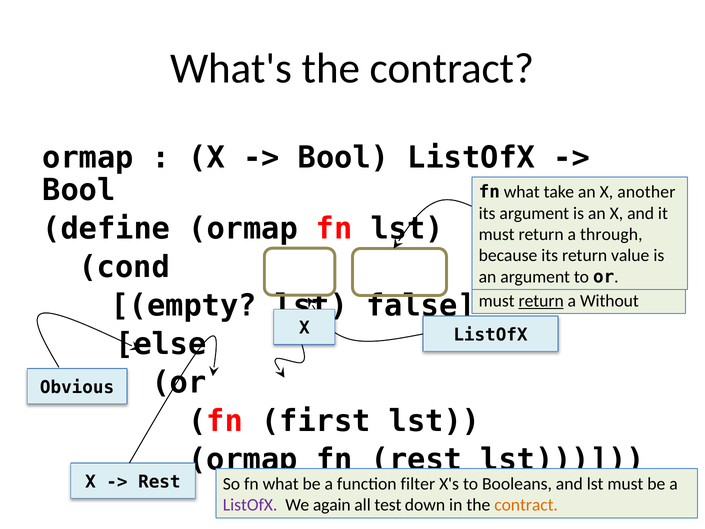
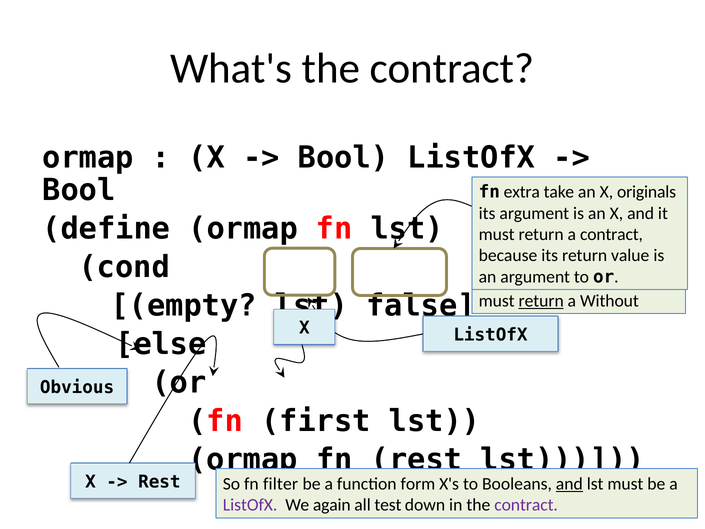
what at (522, 192): what -> extra
another: another -> originals
a through: through -> contract
So fn what: what -> filter
filter: filter -> form
and at (569, 484) underline: none -> present
contract at (526, 505) colour: orange -> purple
